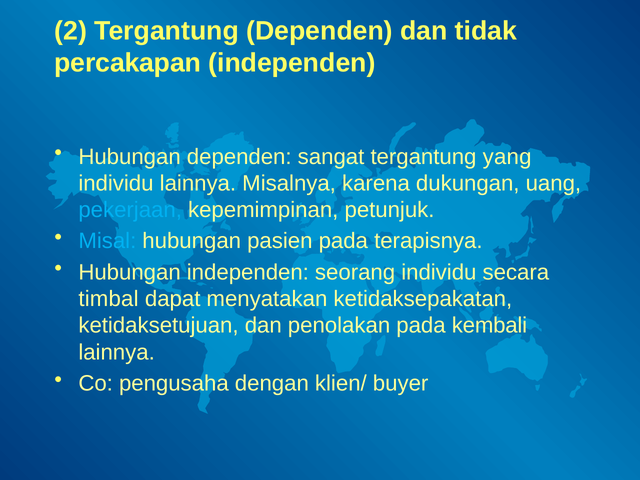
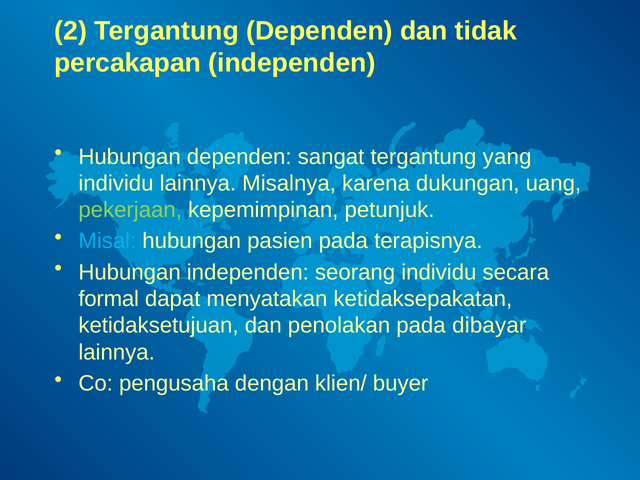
pekerjaan colour: light blue -> light green
timbal: timbal -> formal
kembali: kembali -> dibayar
